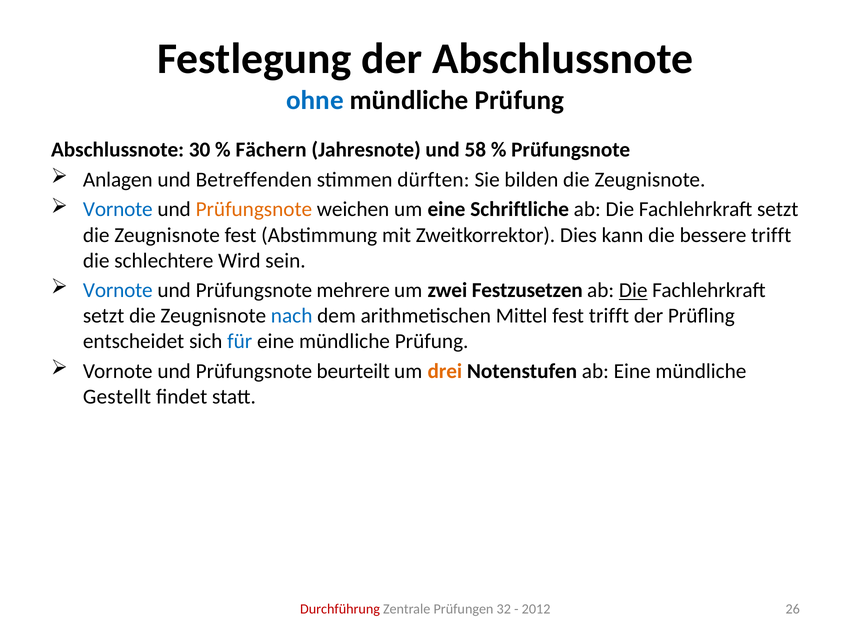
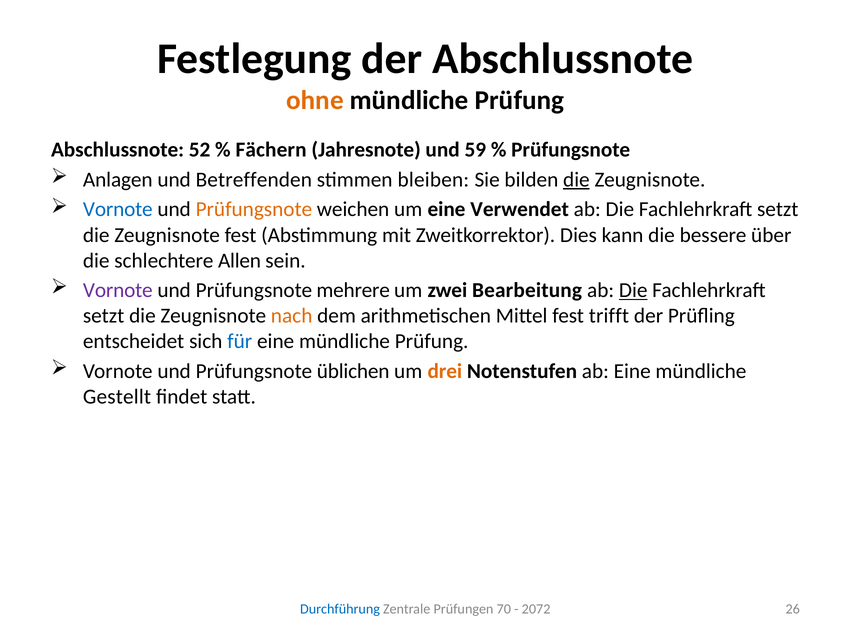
ohne colour: blue -> orange
30: 30 -> 52
58: 58 -> 59
dürften: dürften -> bleiben
die at (576, 180) underline: none -> present
Schriftliche: Schriftliche -> Verwendet
bessere trifft: trifft -> über
Wird: Wird -> Allen
Vornote at (118, 290) colour: blue -> purple
Festzusetzen: Festzusetzen -> Bearbeitung
nach colour: blue -> orange
beurteilt: beurteilt -> üblichen
Durchführung colour: red -> blue
32: 32 -> 70
2012: 2012 -> 2072
